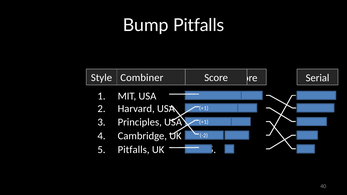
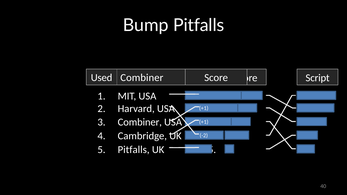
Style: Style -> Used
Serial: Serial -> Script
Principles at (140, 122): Principles -> Combiner
